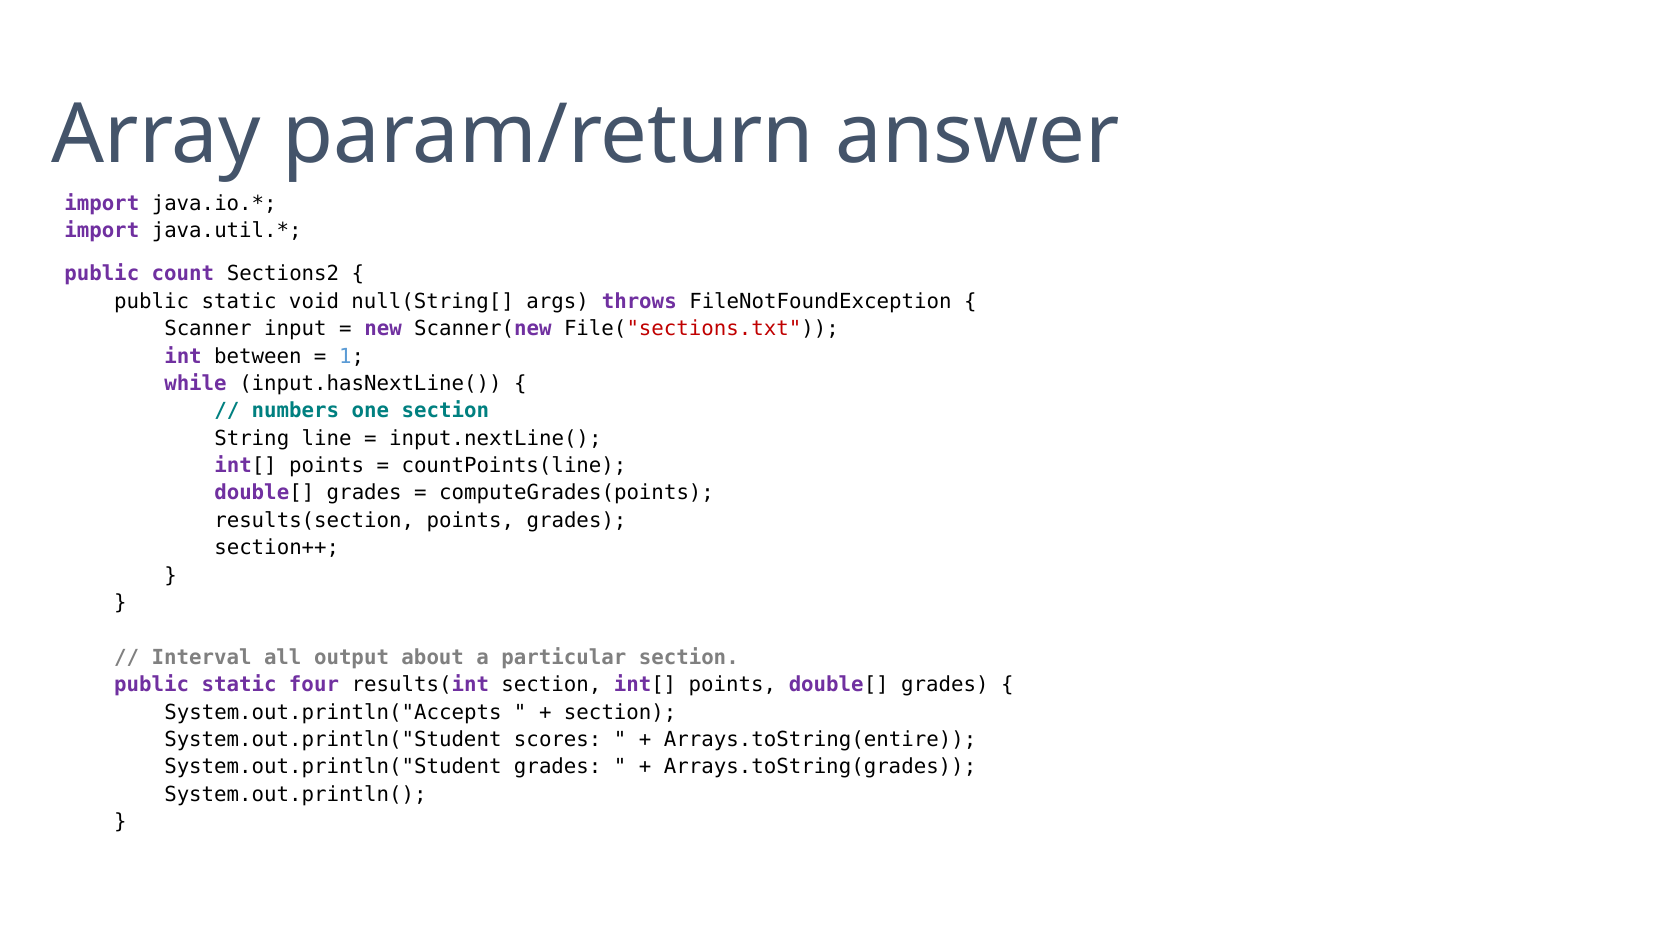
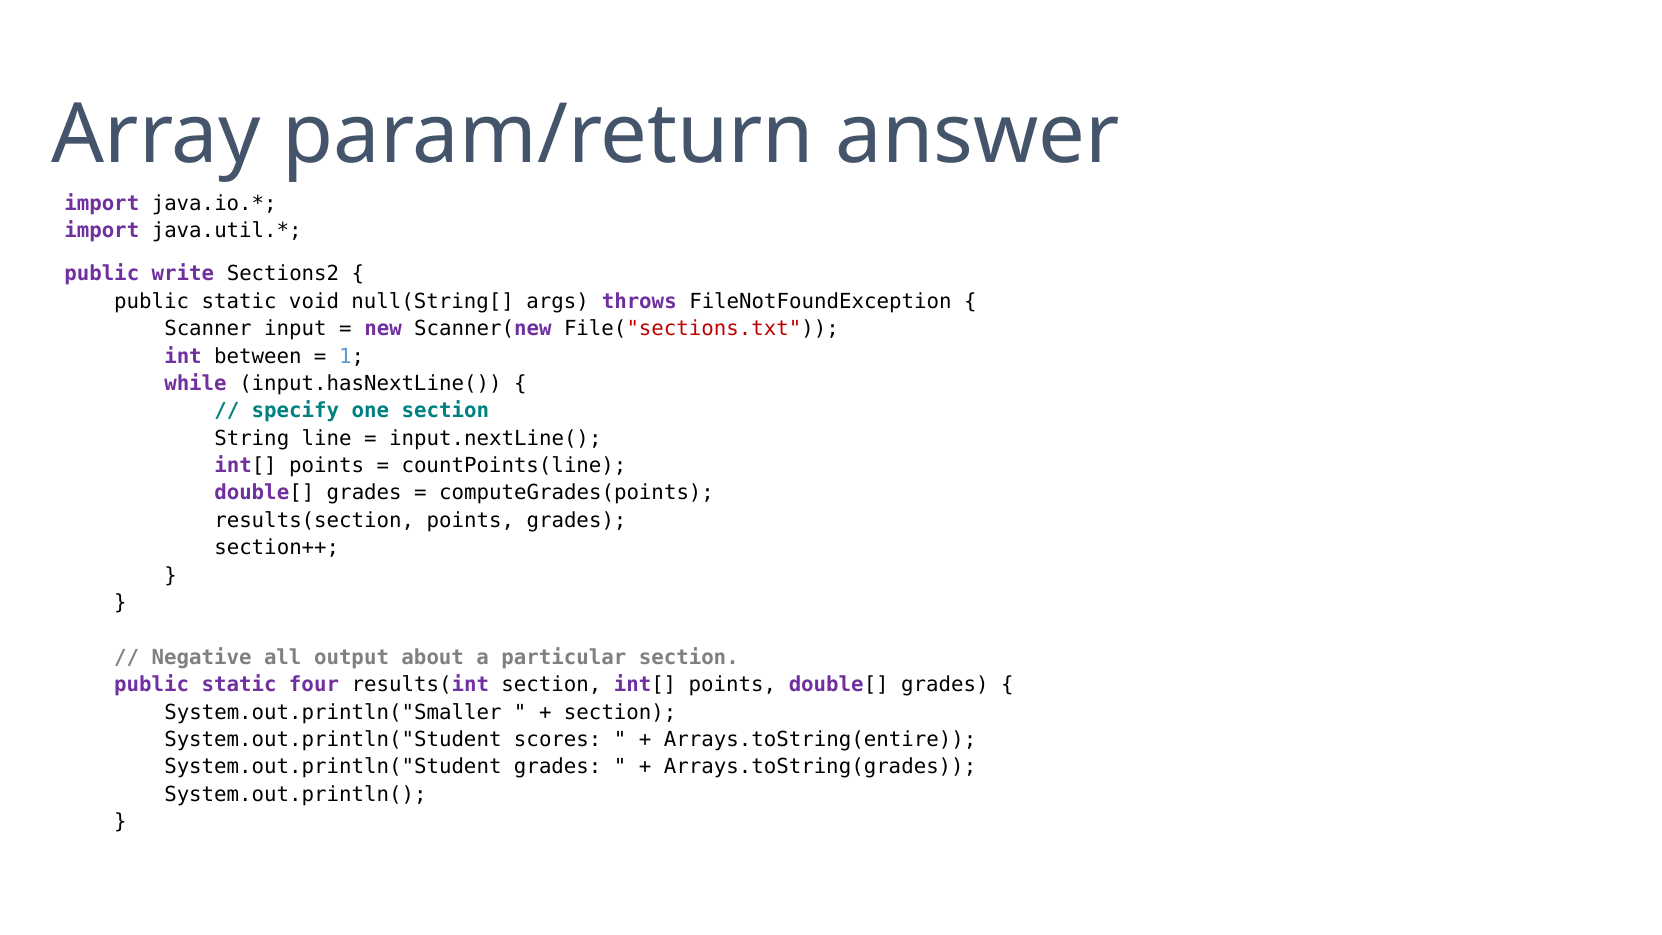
count: count -> write
numbers: numbers -> specify
Interval: Interval -> Negative
System.out.println("Accepts: System.out.println("Accepts -> System.out.println("Smaller
